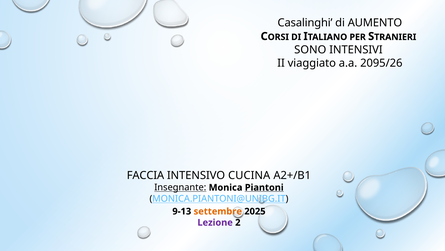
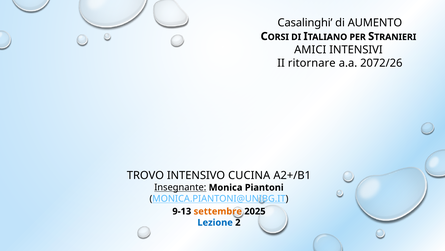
SONO: SONO -> AMICI
viaggiato: viaggiato -> ritornare
2095/26: 2095/26 -> 2072/26
FACCIA: FACCIA -> TROVO
Piantoni underline: present -> none
Lezione colour: purple -> blue
